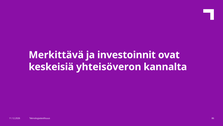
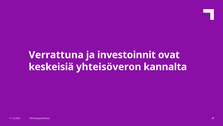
Merkittävä: Merkittävä -> Verrattuna
